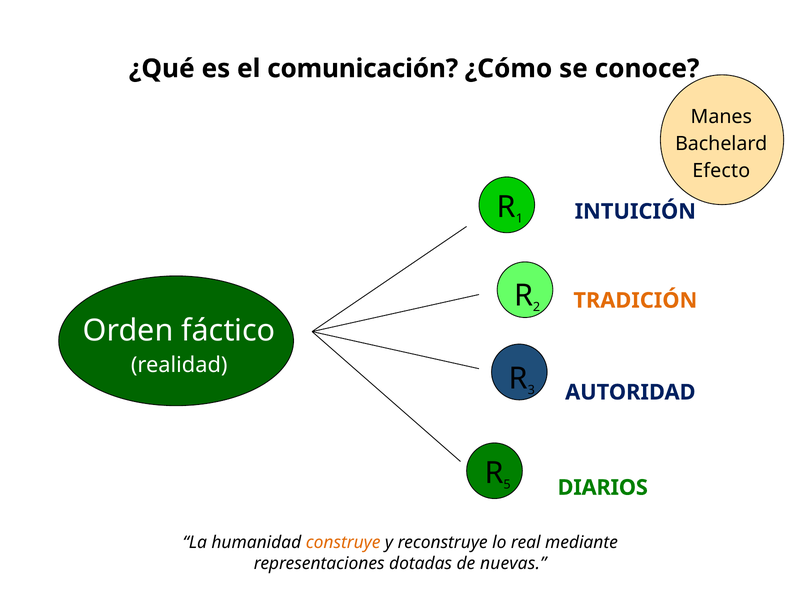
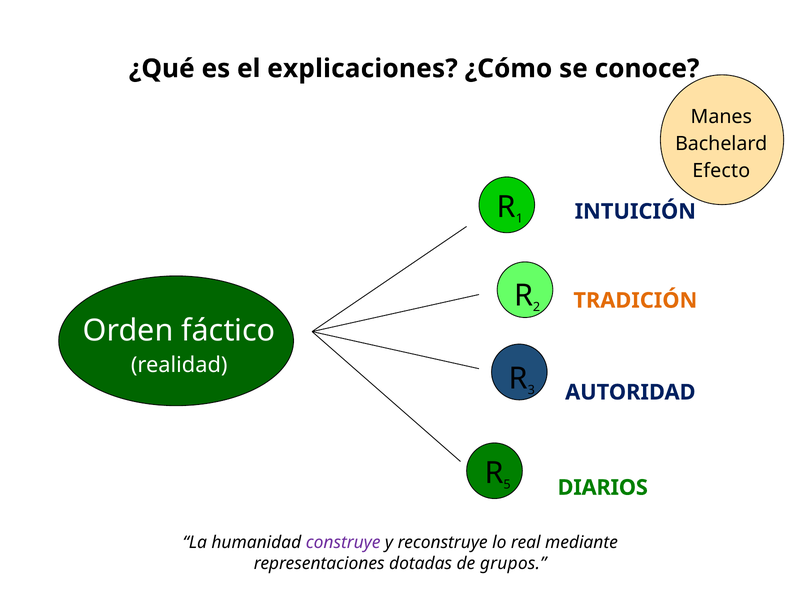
comunicación: comunicación -> explicaciones
construye colour: orange -> purple
nuevas: nuevas -> grupos
